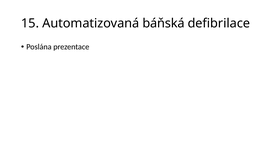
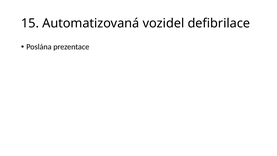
báňská: báňská -> vozidel
